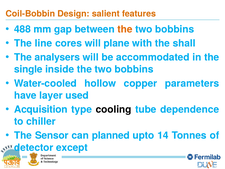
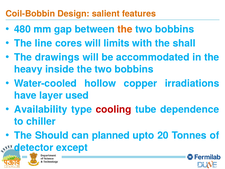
488: 488 -> 480
plane: plane -> limits
analysers: analysers -> drawings
single: single -> heavy
parameters: parameters -> irradiations
Acquisition: Acquisition -> Availability
cooling colour: black -> red
Sensor: Sensor -> Should
14: 14 -> 20
